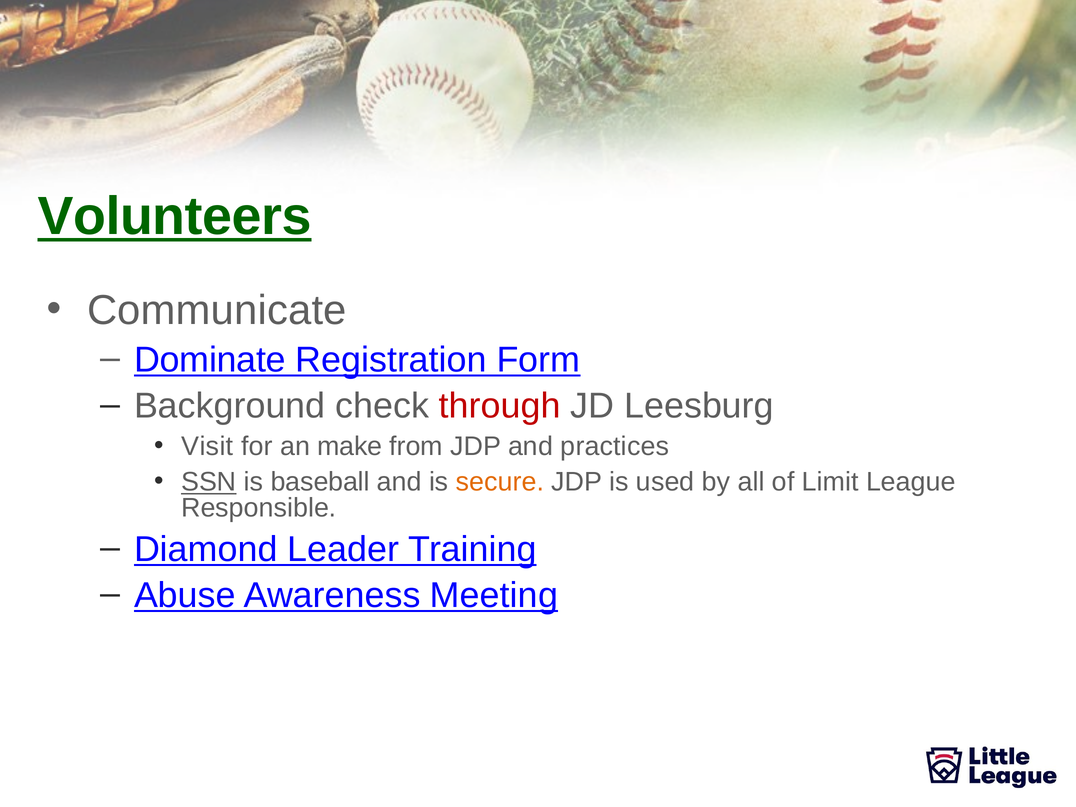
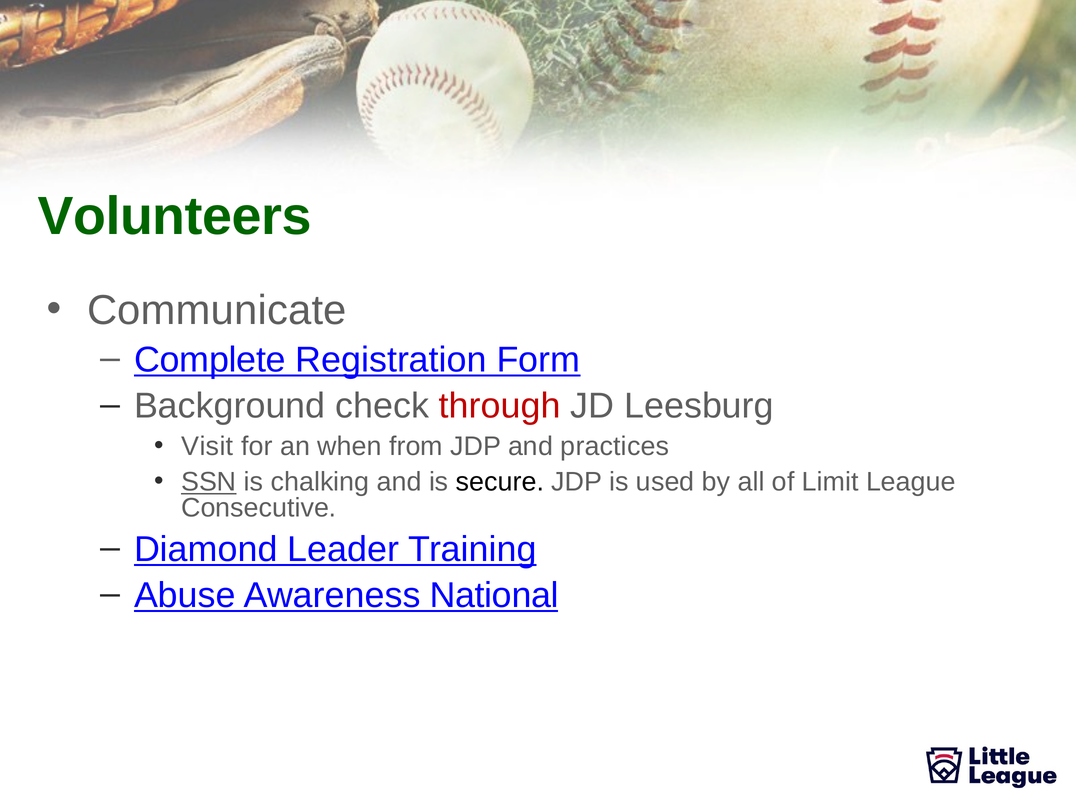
Volunteers underline: present -> none
Dominate: Dominate -> Complete
make: make -> when
baseball: baseball -> chalking
secure colour: orange -> black
Responsible: Responsible -> Consecutive
Meeting: Meeting -> National
